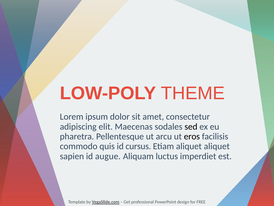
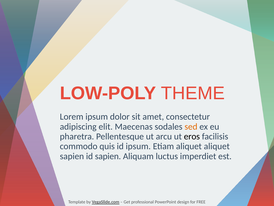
sed colour: black -> orange
id cursus: cursus -> ipsum
id augue: augue -> sapien
